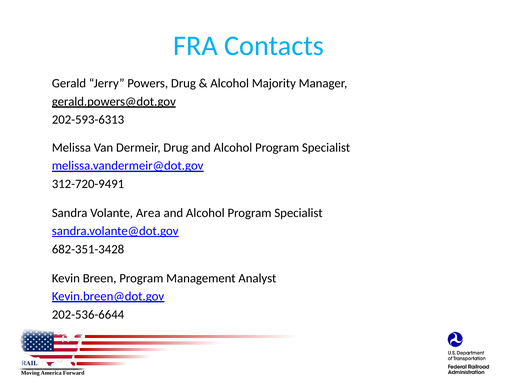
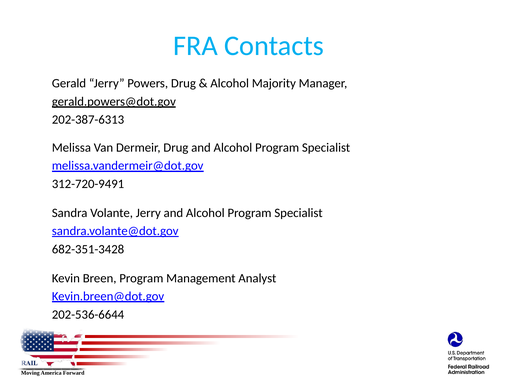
202-593-6313: 202-593-6313 -> 202-387-6313
Volante Area: Area -> Jerry
